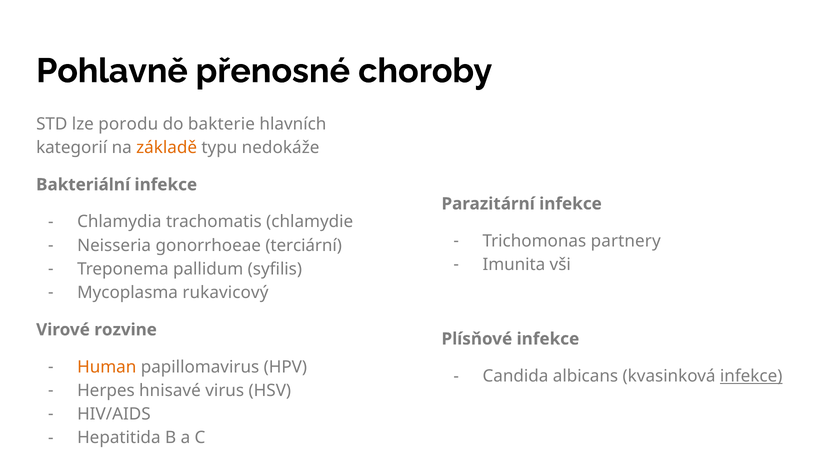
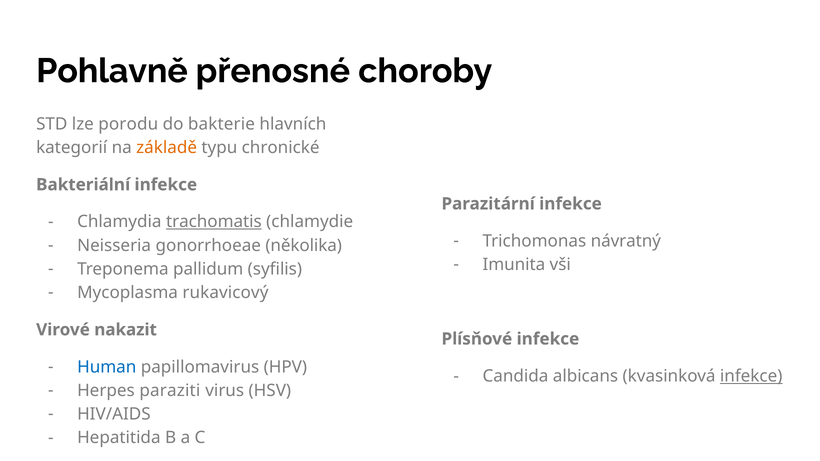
nedokáže: nedokáže -> chronické
trachomatis underline: none -> present
partnery: partnery -> návratný
terciární: terciární -> několika
rozvine: rozvine -> nakazit
Human colour: orange -> blue
hnisavé: hnisavé -> paraziti
